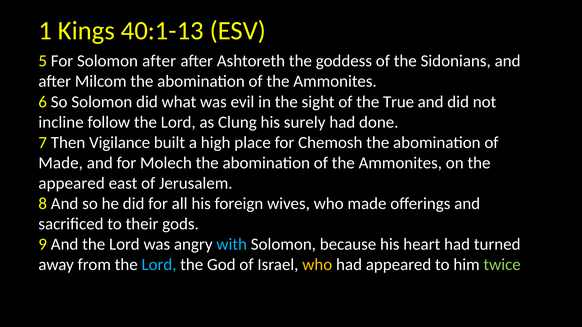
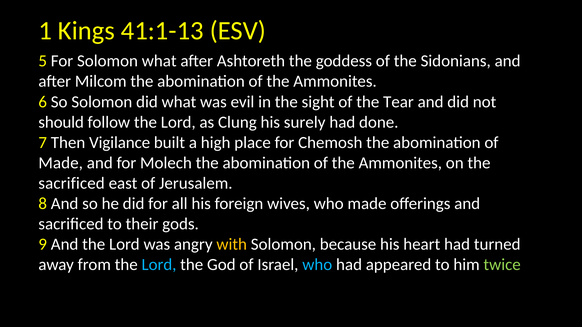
40:1-13: 40:1-13 -> 41:1-13
Solomon after: after -> what
True: True -> Tear
incline: incline -> should
appeared at (72, 183): appeared -> sacrificed
with colour: light blue -> yellow
who at (317, 265) colour: yellow -> light blue
